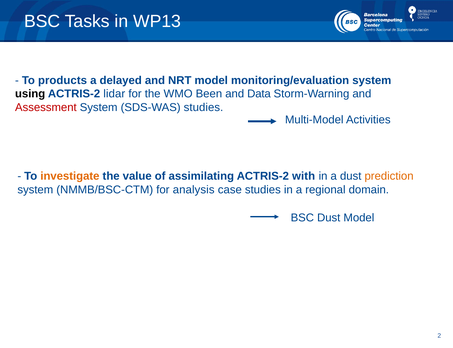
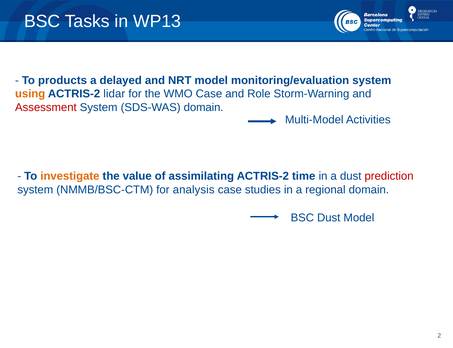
using colour: black -> orange
WMO Been: Been -> Case
Data: Data -> Role
SDS-WAS studies: studies -> domain
with: with -> time
prediction colour: orange -> red
